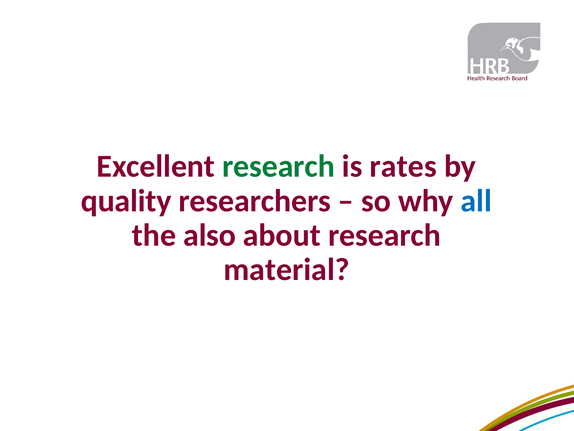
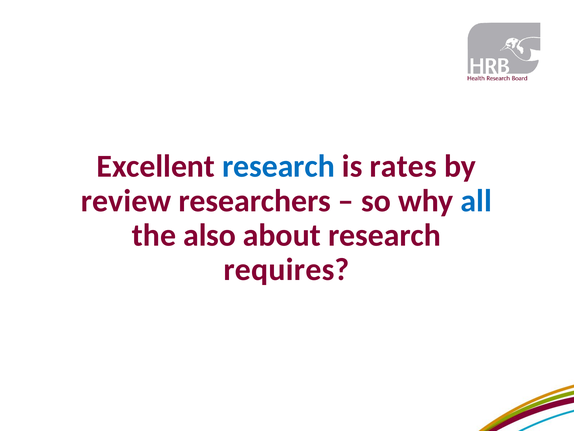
research at (278, 166) colour: green -> blue
quality: quality -> review
material: material -> requires
